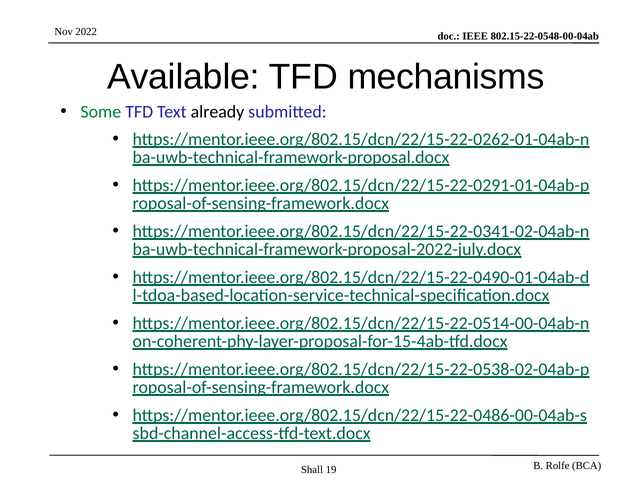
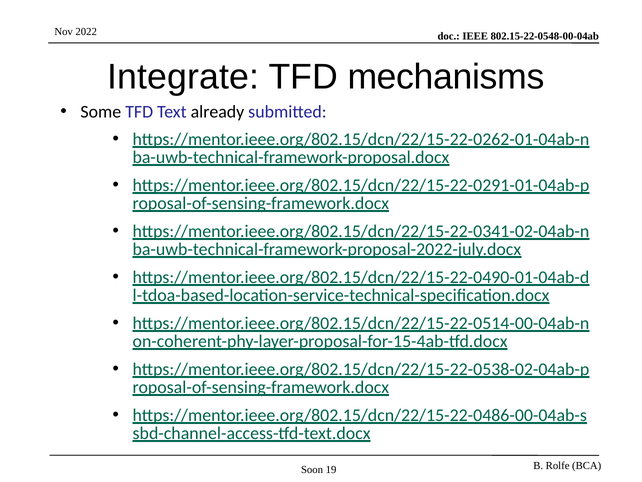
Available: Available -> Integrate
Some colour: green -> black
Shall: Shall -> Soon
